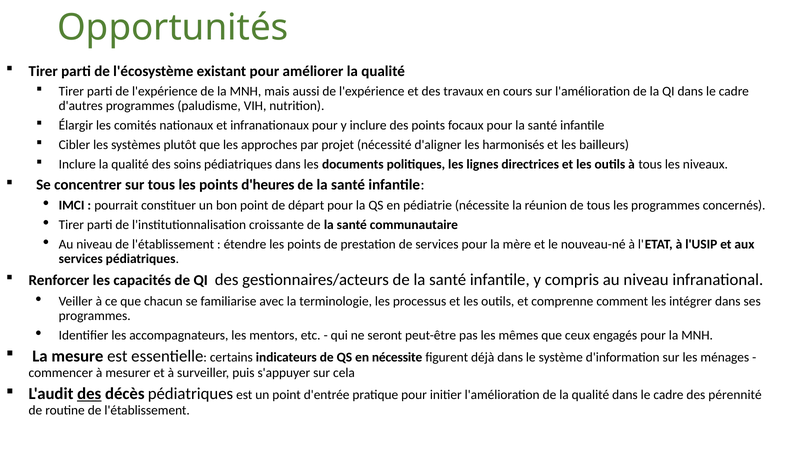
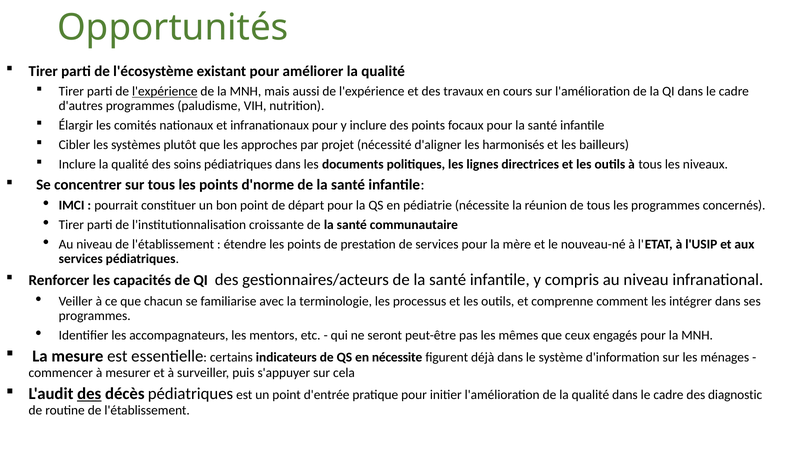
l'expérience at (165, 91) underline: none -> present
d'heures: d'heures -> d'norme
pérennité: pérennité -> diagnostic
